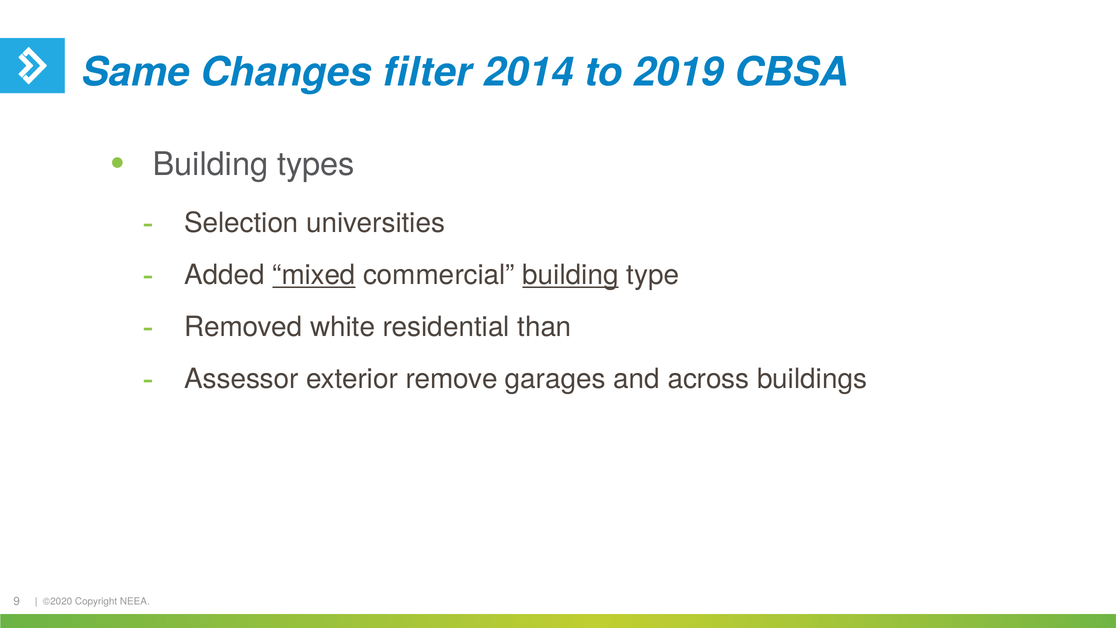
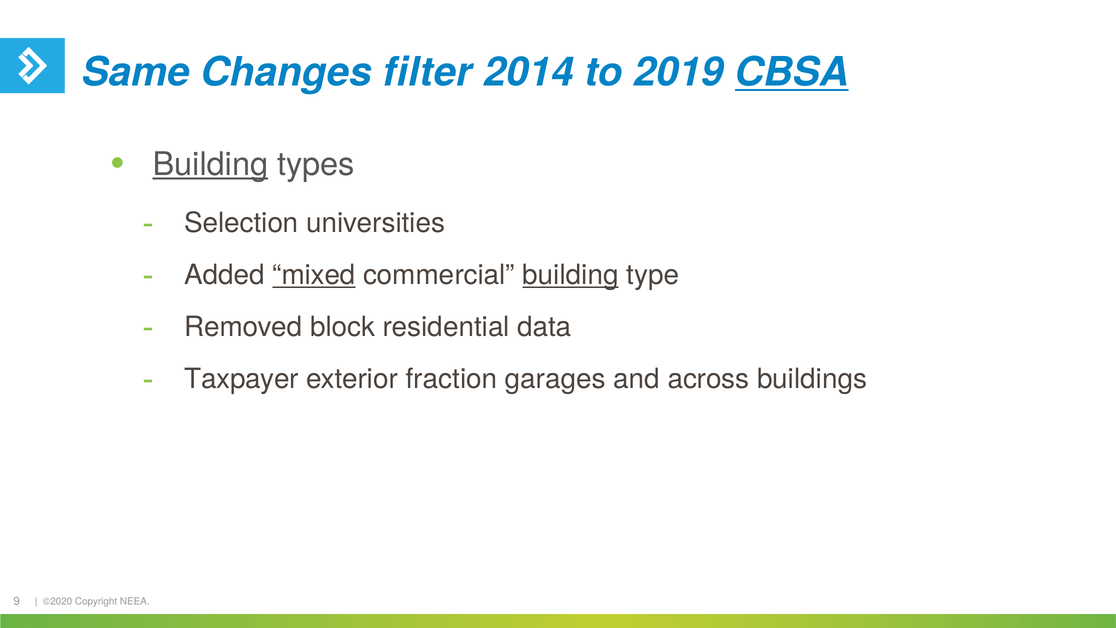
CBSA underline: none -> present
Building at (210, 164) underline: none -> present
white: white -> block
than: than -> data
Assessor: Assessor -> Taxpayer
remove: remove -> fraction
